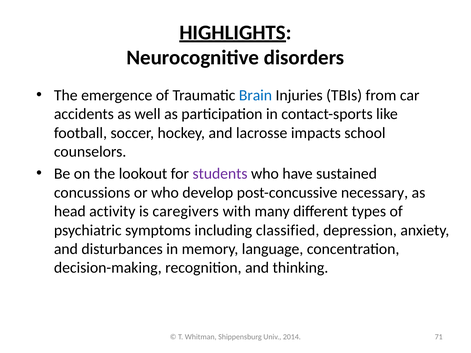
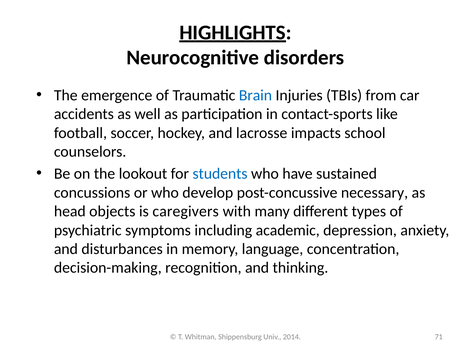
students colour: purple -> blue
activity: activity -> objects
classified: classified -> academic
